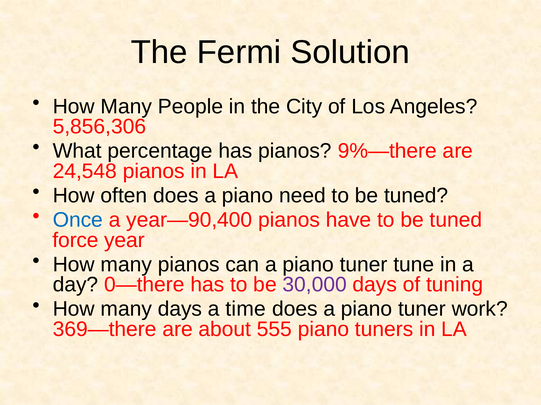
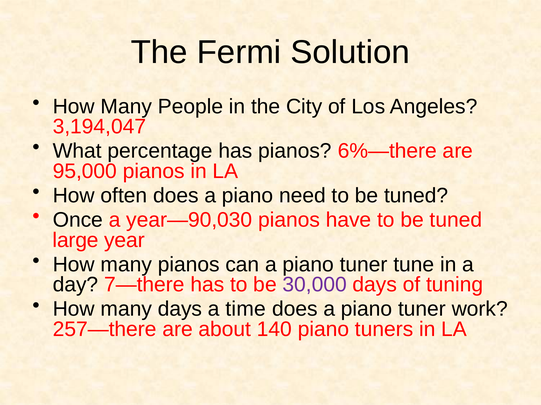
5,856,306: 5,856,306 -> 3,194,047
9%—there: 9%—there -> 6%—there
24,548: 24,548 -> 95,000
Once colour: blue -> black
year—90,400: year—90,400 -> year—90,030
force: force -> large
0—there: 0—there -> 7—there
369—there: 369—there -> 257—there
555: 555 -> 140
